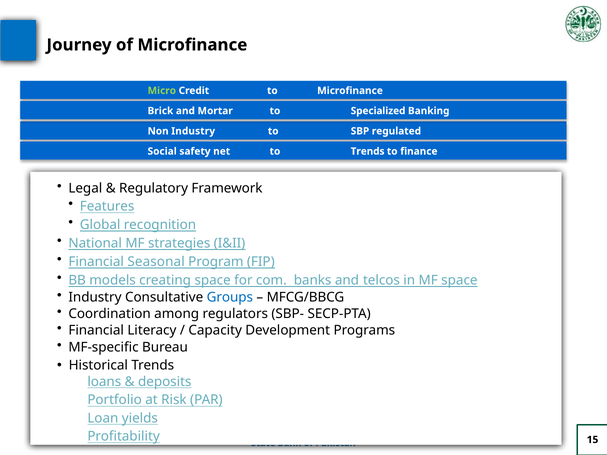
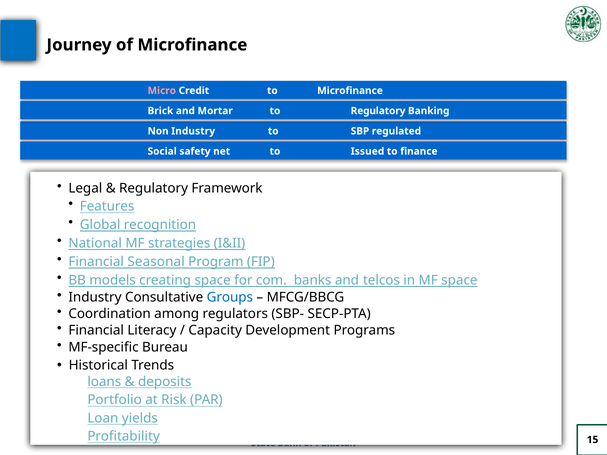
Micro colour: light green -> pink
to Specialized: Specialized -> Regulatory
to Trends: Trends -> Issued
